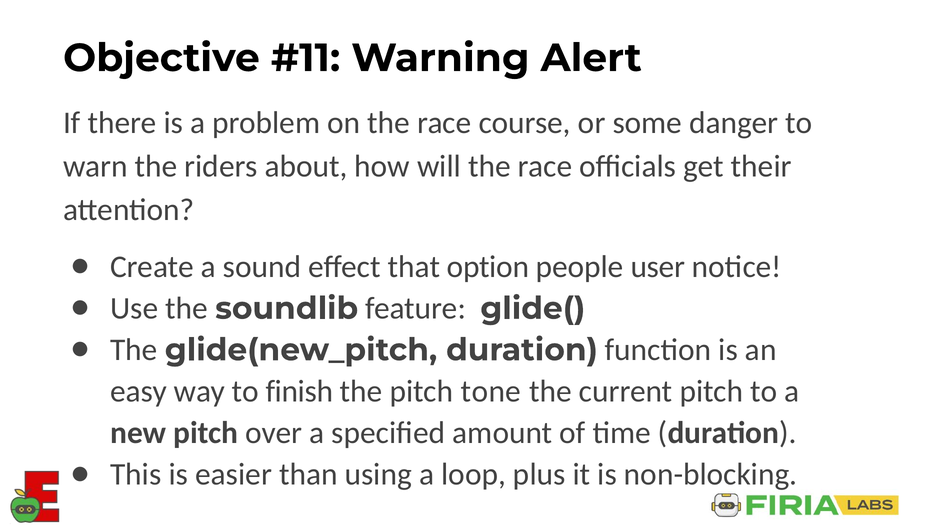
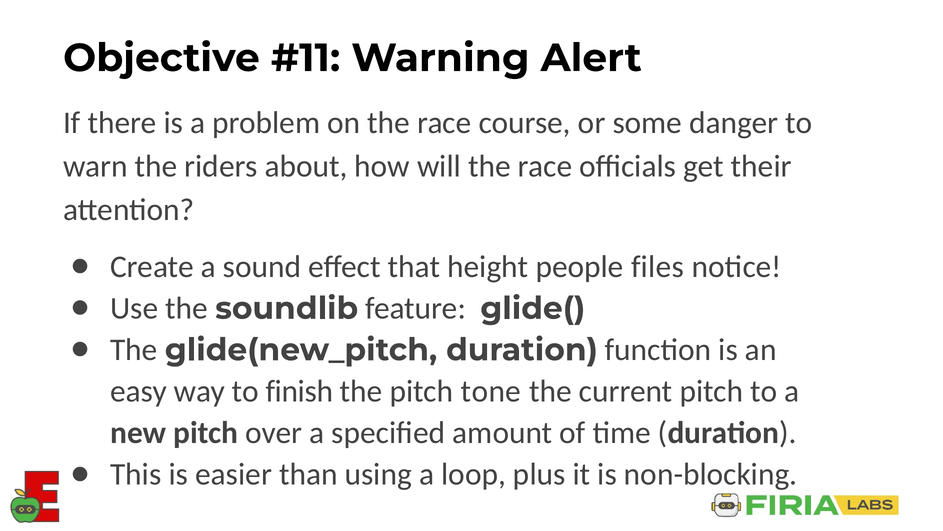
option: option -> height
user: user -> files
